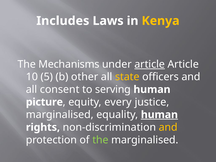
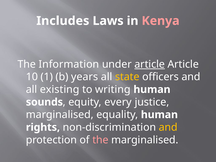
Kenya colour: yellow -> pink
Mechanisms: Mechanisms -> Information
5: 5 -> 1
other: other -> years
consent: consent -> existing
serving: serving -> writing
picture: picture -> sounds
human at (159, 115) underline: present -> none
the at (100, 140) colour: light green -> pink
